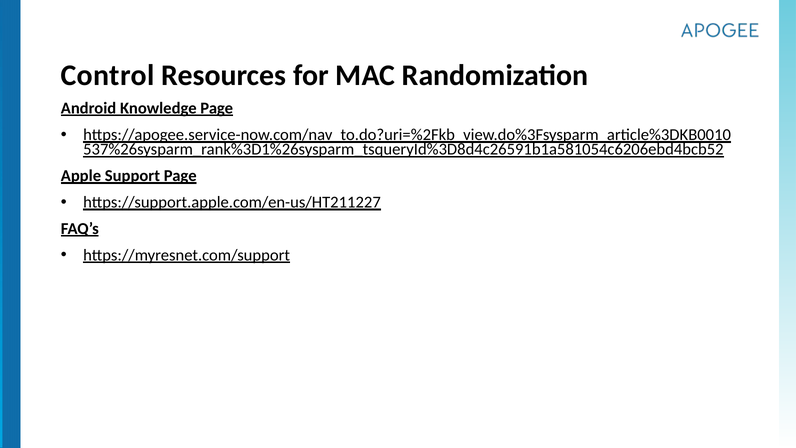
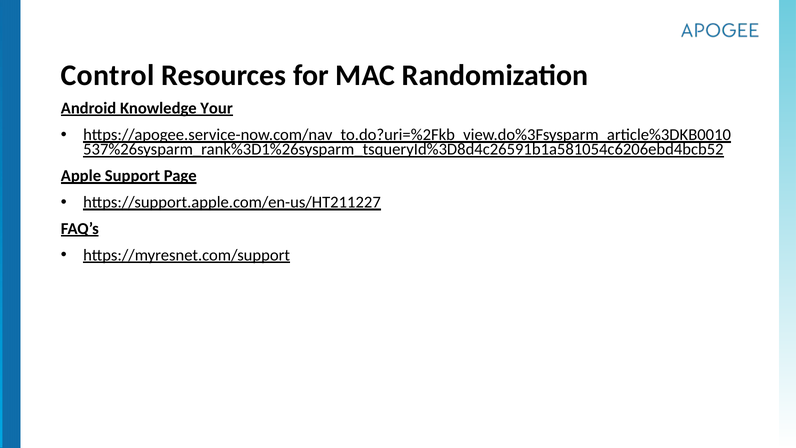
Knowledge Page: Page -> Your
